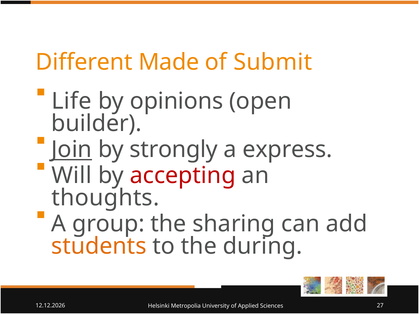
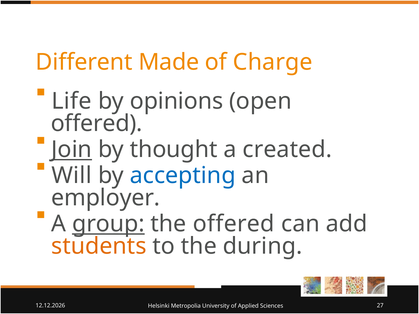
Submit: Submit -> Charge
builder at (97, 124): builder -> offered
strongly: strongly -> thought
express: express -> created
accepting colour: red -> blue
thoughts: thoughts -> employer
group underline: none -> present
the sharing: sharing -> offered
